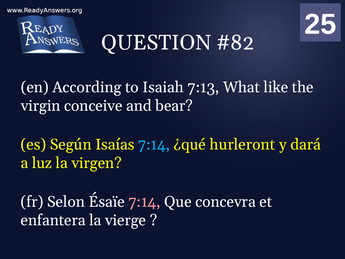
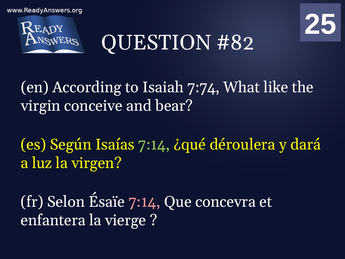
7:13: 7:13 -> 7:74
7:14 at (154, 144) colour: light blue -> light green
hurleront: hurleront -> déroulera
